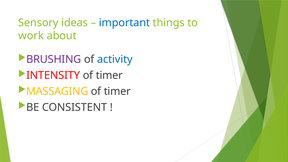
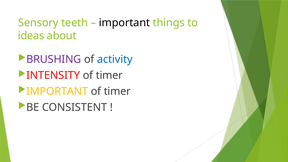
ideas: ideas -> teeth
important at (124, 23) colour: blue -> black
work: work -> ideas
MASSAGING at (57, 91): MASSAGING -> IMPORTANT
